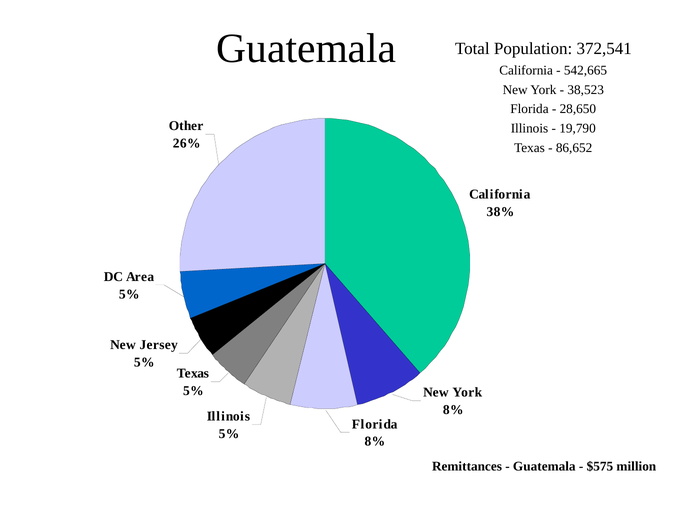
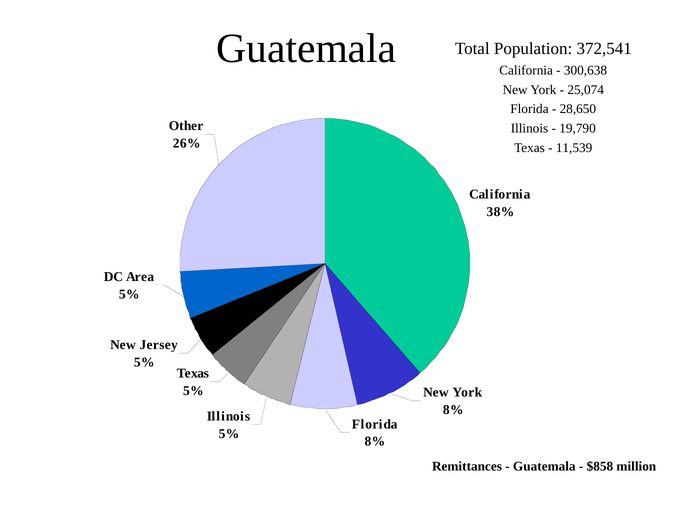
542,665: 542,665 -> 300,638
38,523: 38,523 -> 25,074
86,652: 86,652 -> 11,539
$575: $575 -> $858
